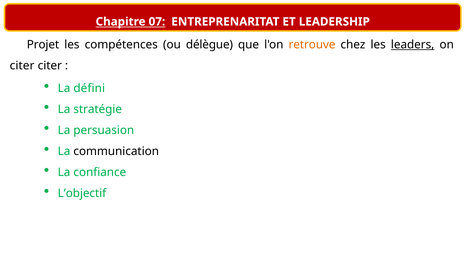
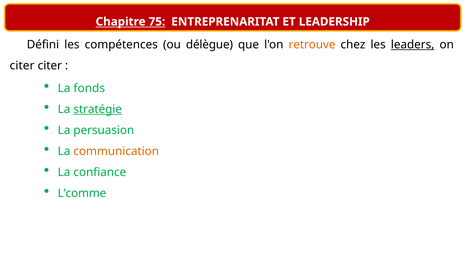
07: 07 -> 75
Projet: Projet -> Défini
défini: défini -> fonds
stratégie underline: none -> present
communication colour: black -> orange
L’objectif: L’objectif -> L’comme
